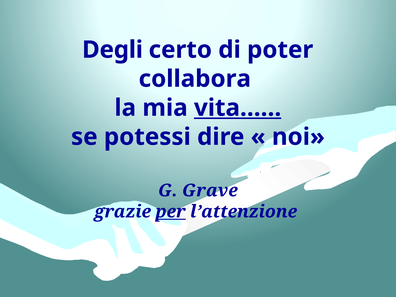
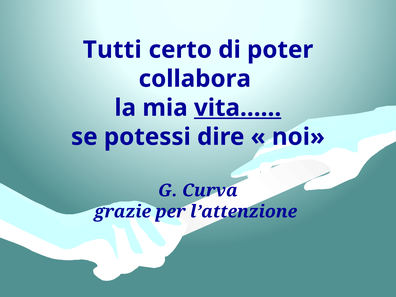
Degli: Degli -> Tutti
Grave: Grave -> Curva
per underline: present -> none
